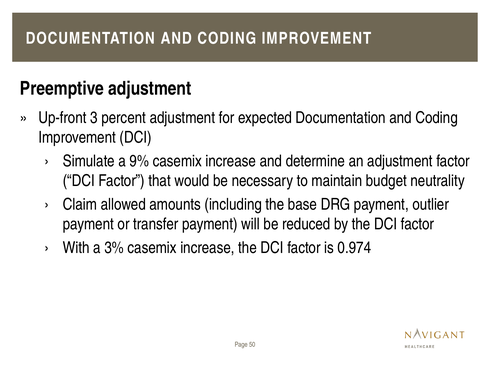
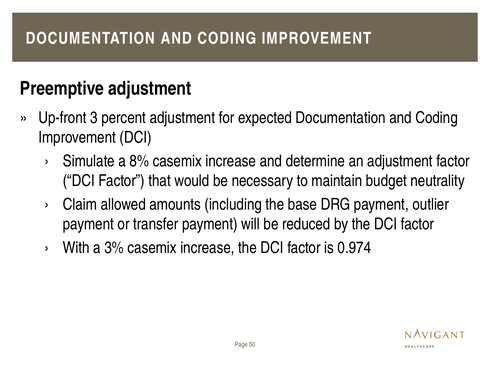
9%: 9% -> 8%
